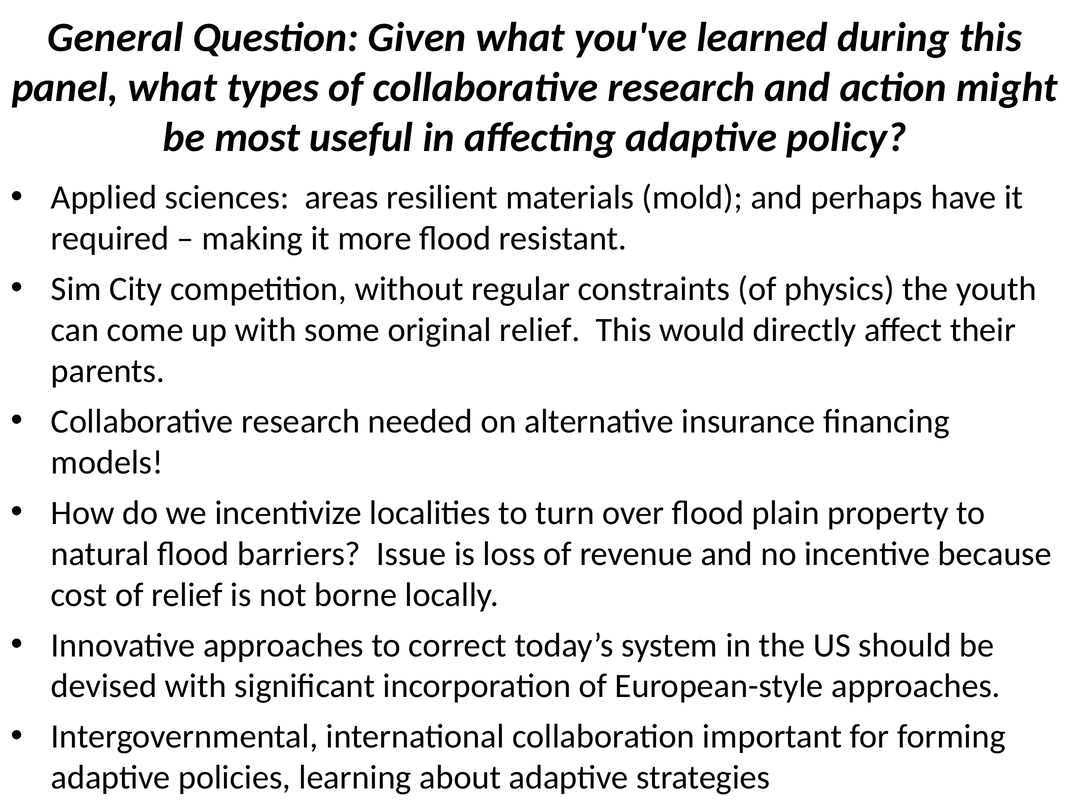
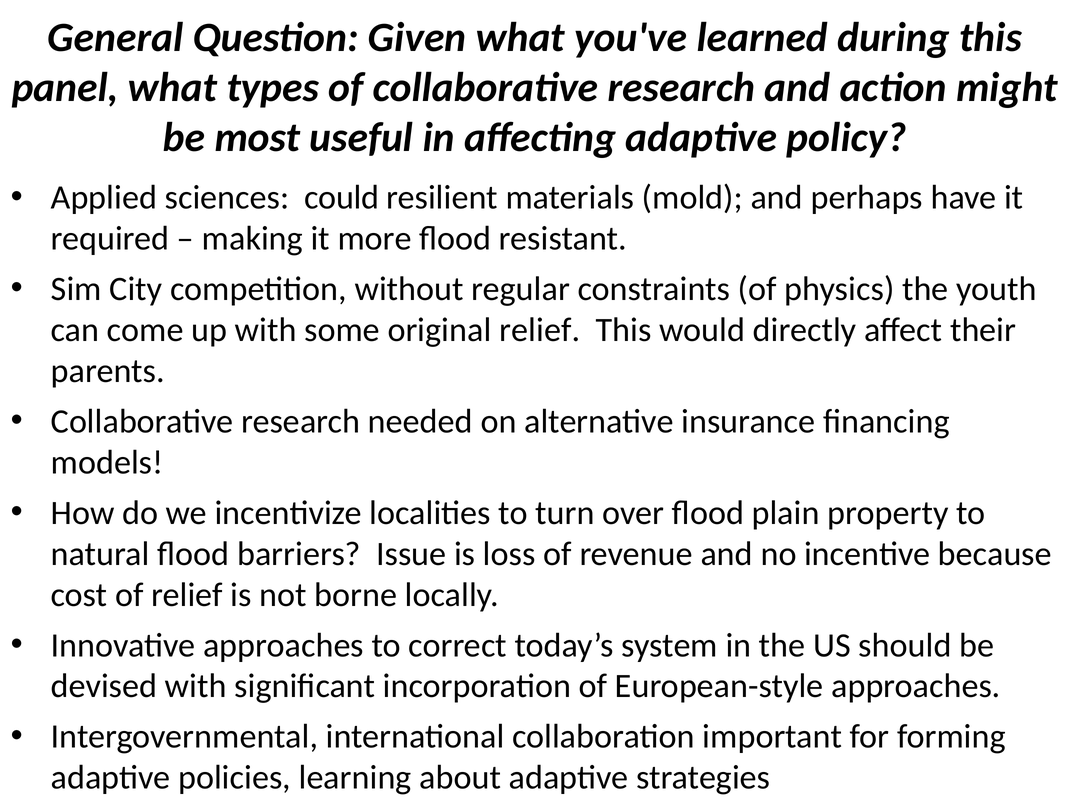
areas: areas -> could
